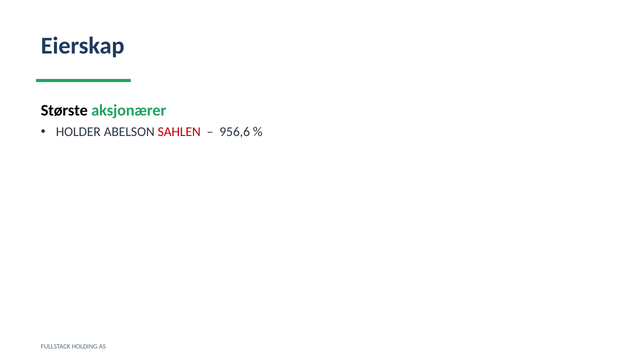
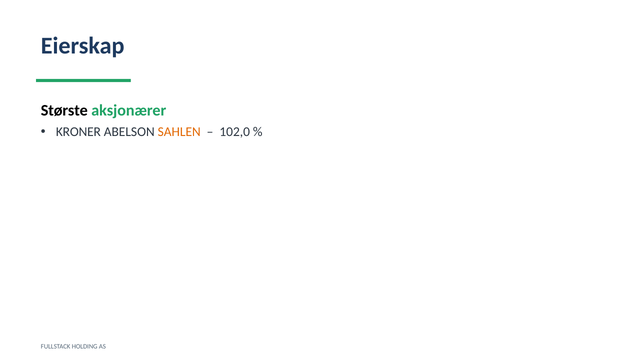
HOLDER: HOLDER -> KRONER
SAHLEN colour: red -> orange
956,6: 956,6 -> 102,0
